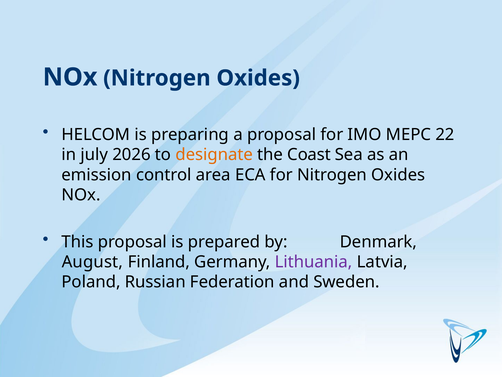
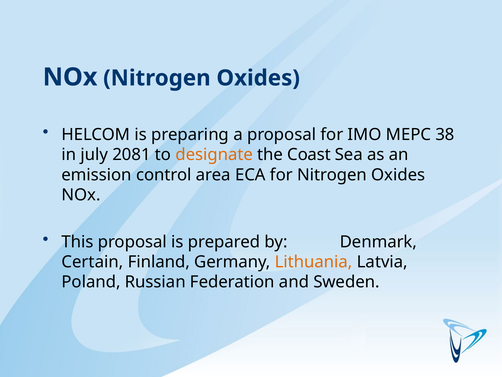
22: 22 -> 38
2026: 2026 -> 2081
August: August -> Certain
Lithuania colour: purple -> orange
